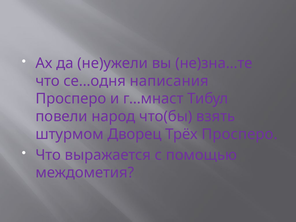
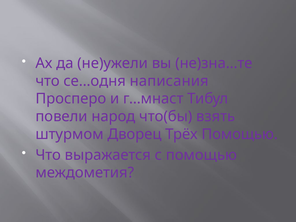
Трёх Просперо: Просперо -> Помощью
